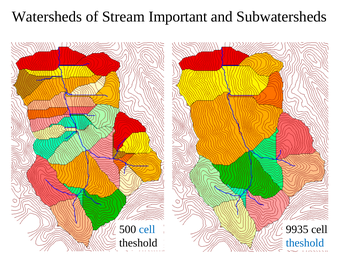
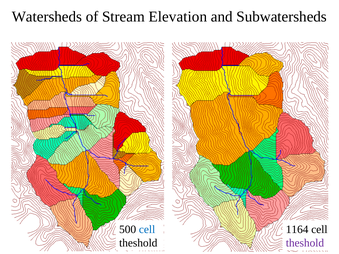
Important: Important -> Elevation
9935: 9935 -> 1164
theshold at (305, 243) colour: blue -> purple
